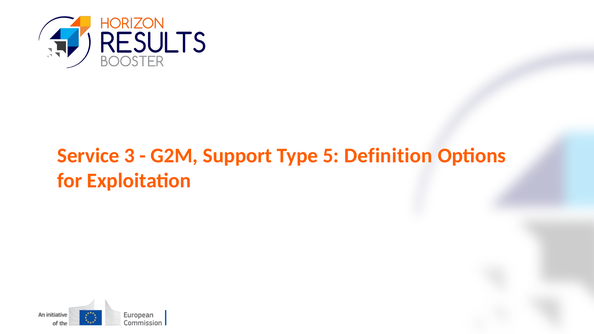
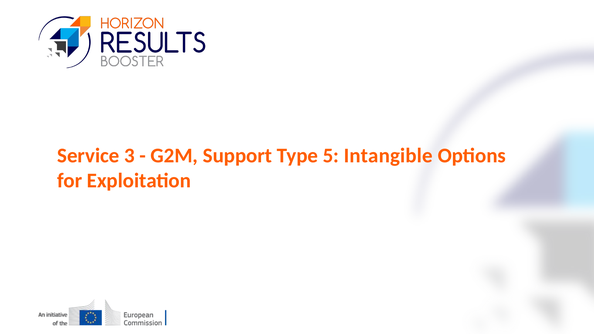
Definition: Definition -> Intangible
